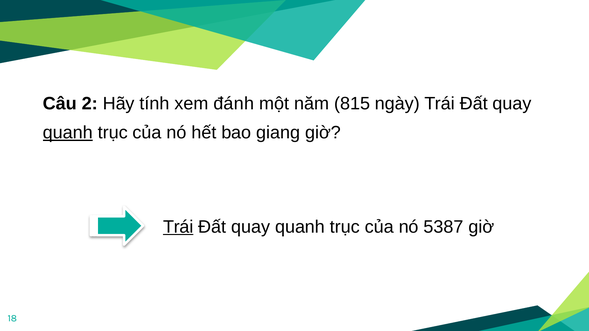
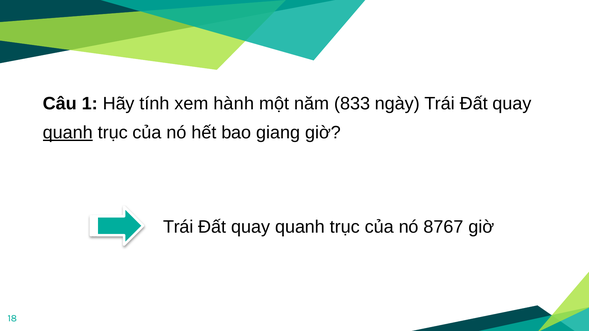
2: 2 -> 1
đánh: đánh -> hành
815: 815 -> 833
Trái at (178, 227) underline: present -> none
5387: 5387 -> 8767
